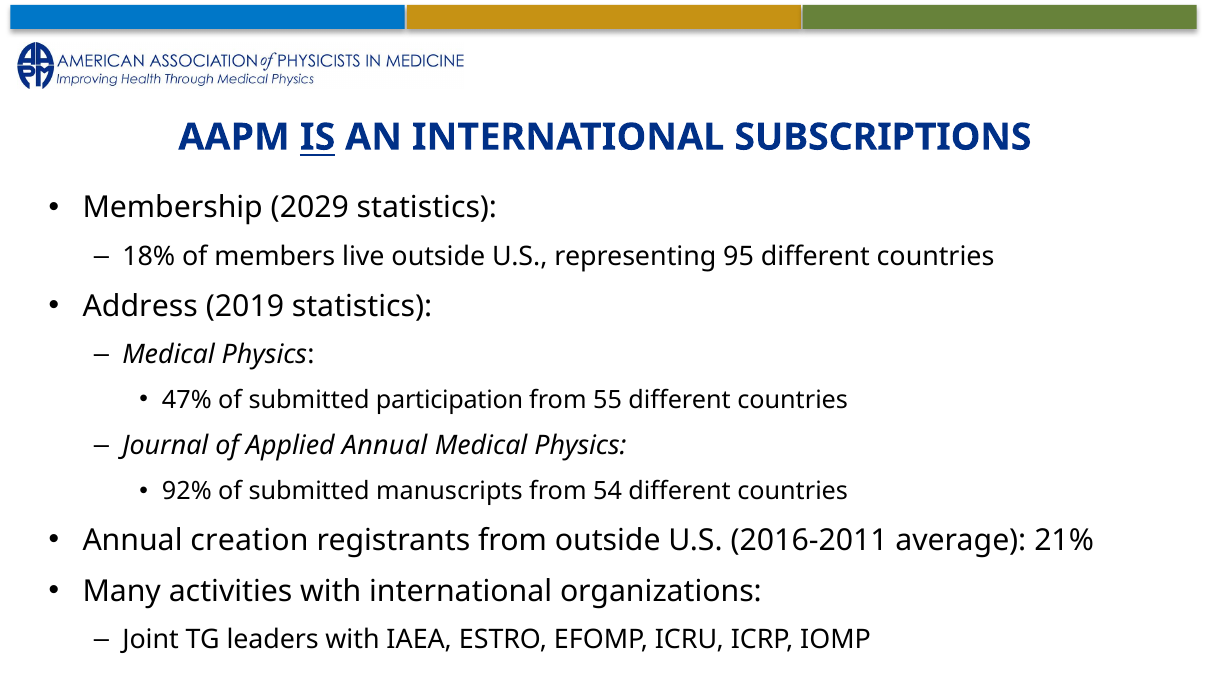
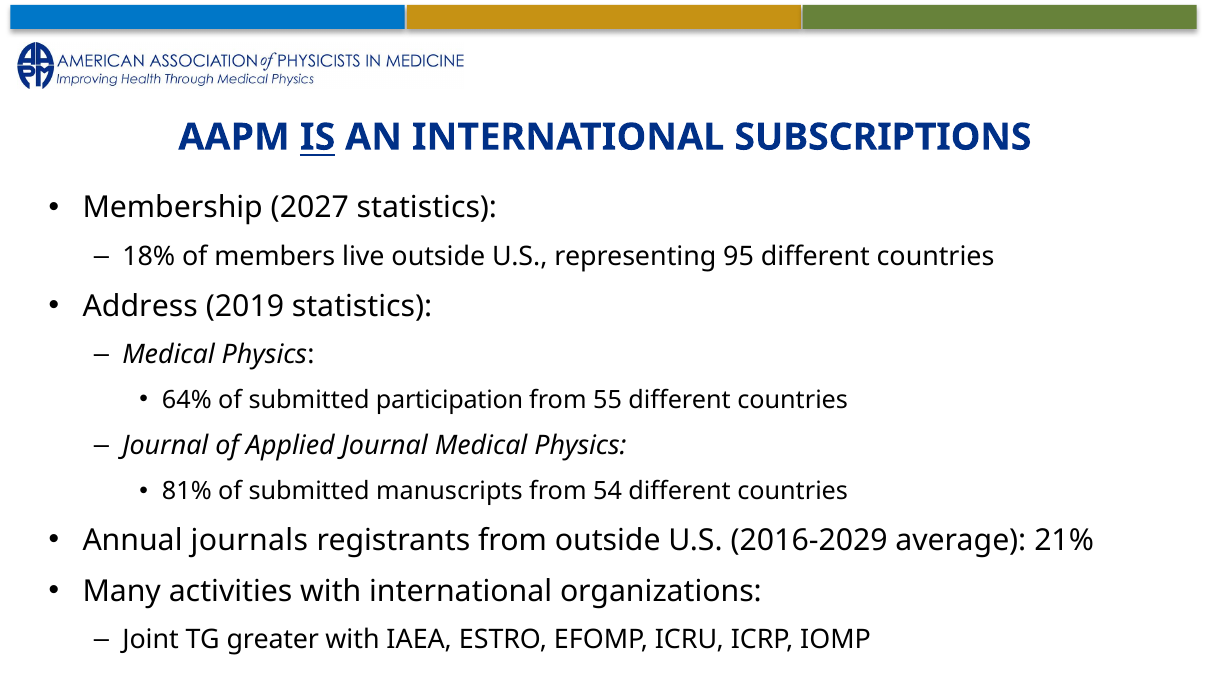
2029: 2029 -> 2027
47%: 47% -> 64%
Applied Annual: Annual -> Journal
92%: 92% -> 81%
creation: creation -> journals
2016-2011: 2016-2011 -> 2016-2029
leaders: leaders -> greater
